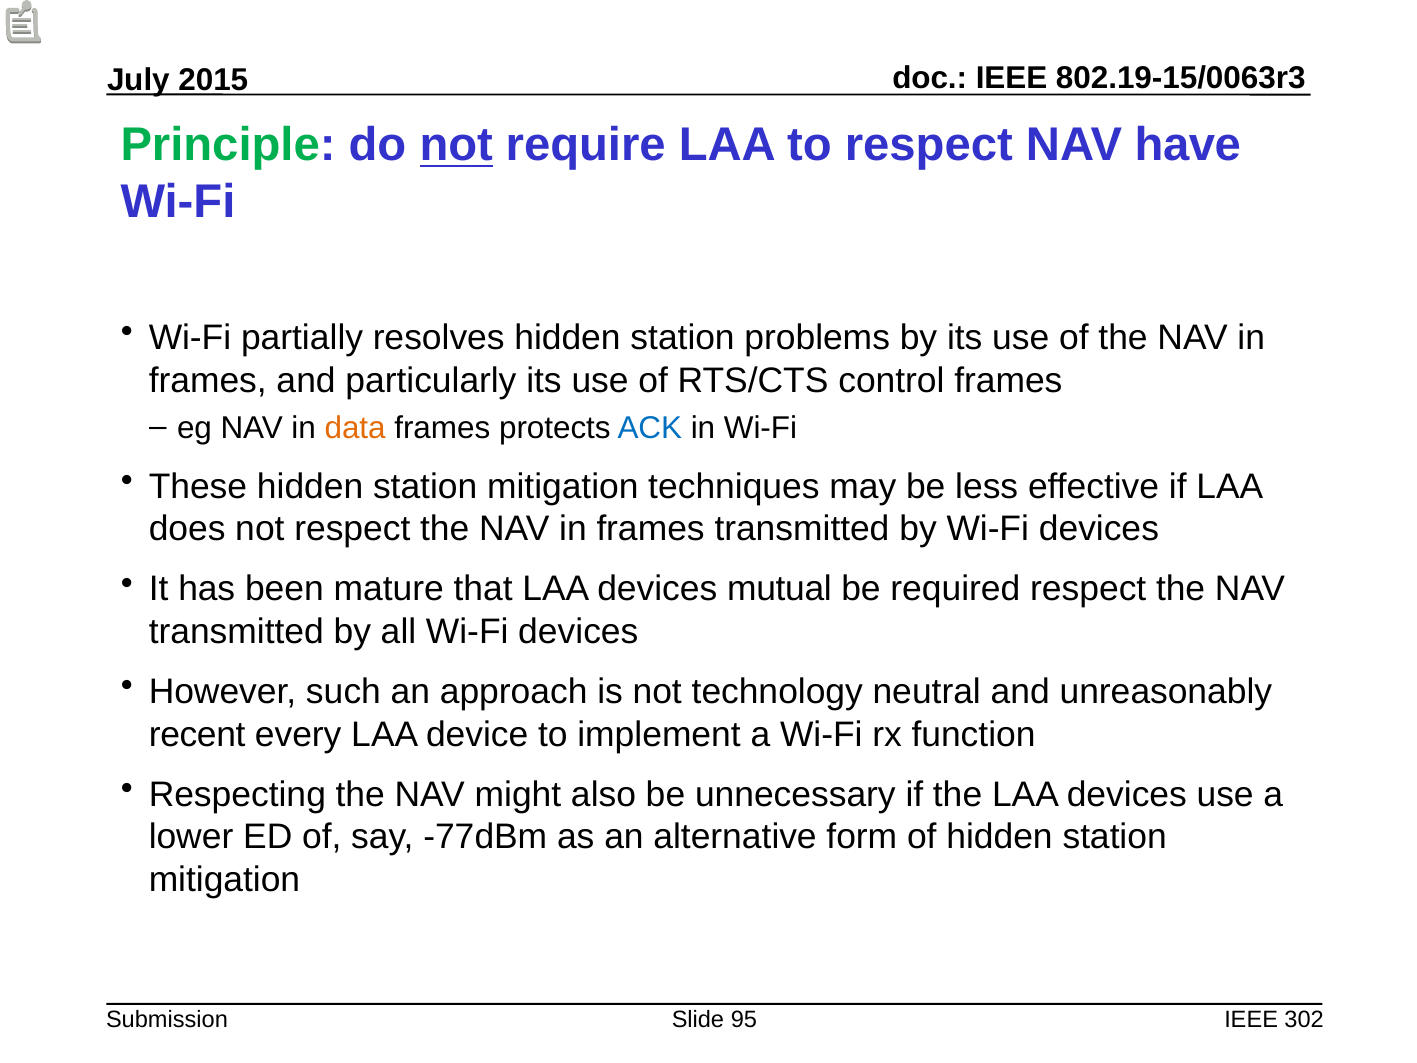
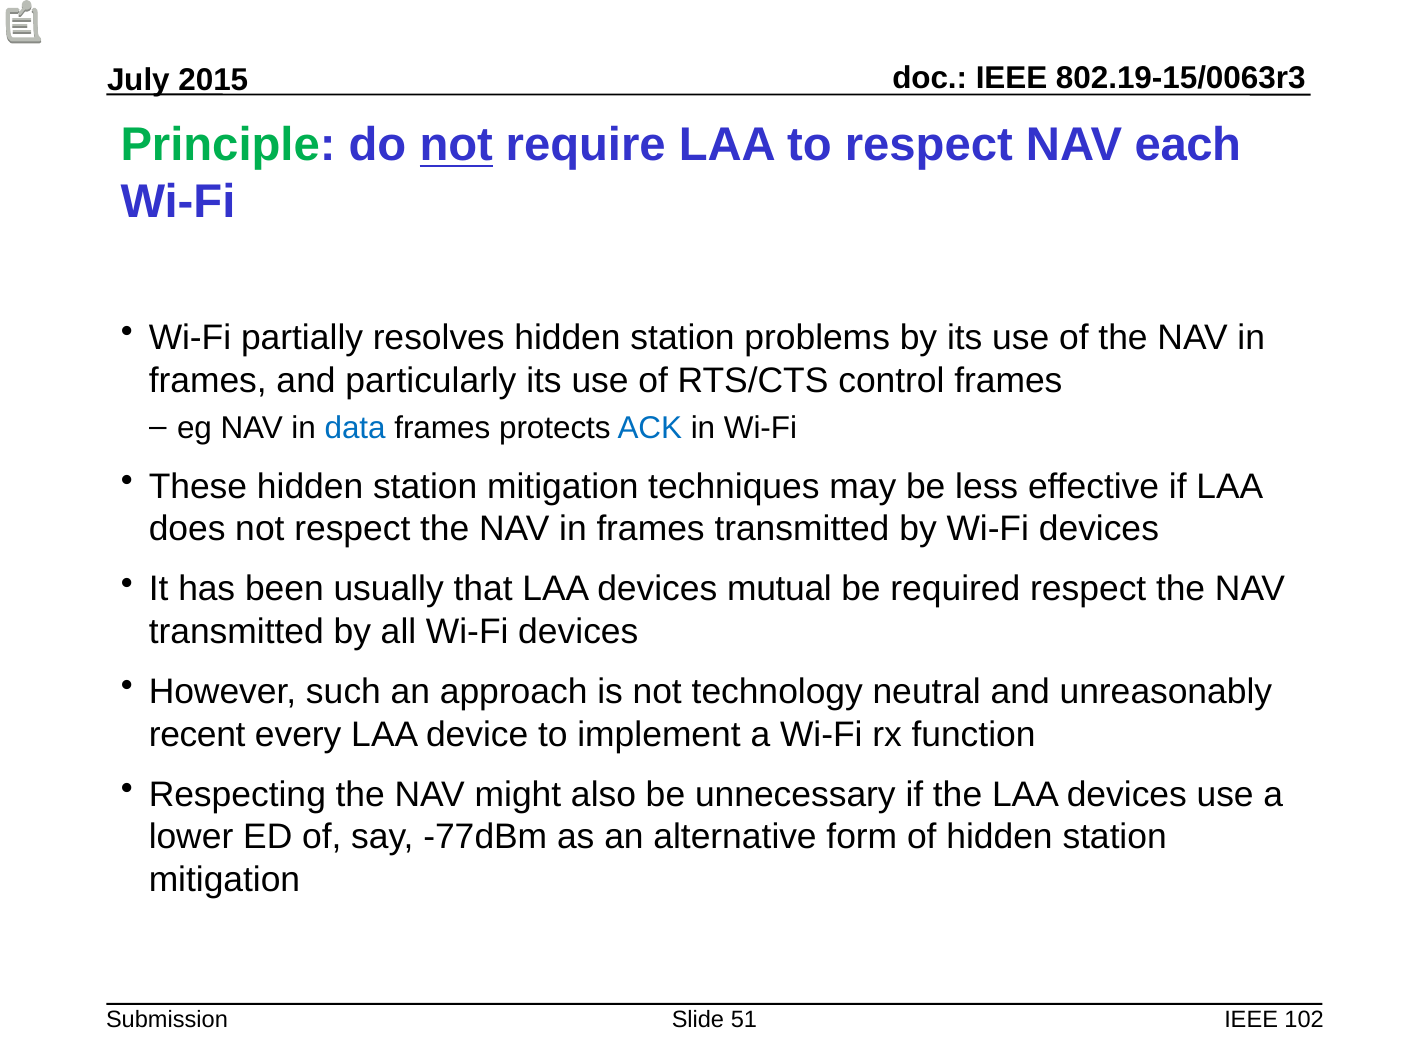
have: have -> each
data colour: orange -> blue
mature: mature -> usually
95: 95 -> 51
302: 302 -> 102
